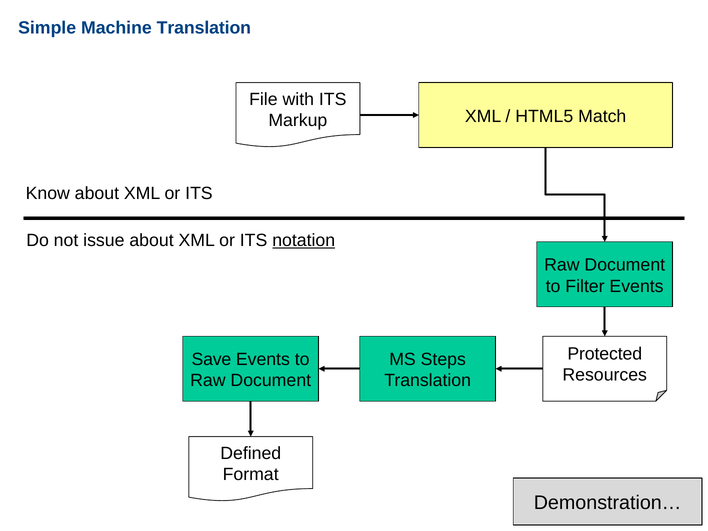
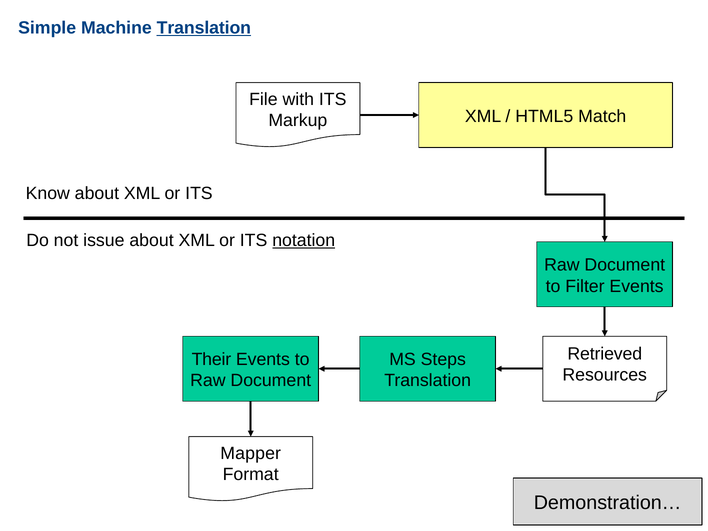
Translation at (204, 28) underline: none -> present
Protected: Protected -> Retrieved
Save: Save -> Their
Defined: Defined -> Mapper
